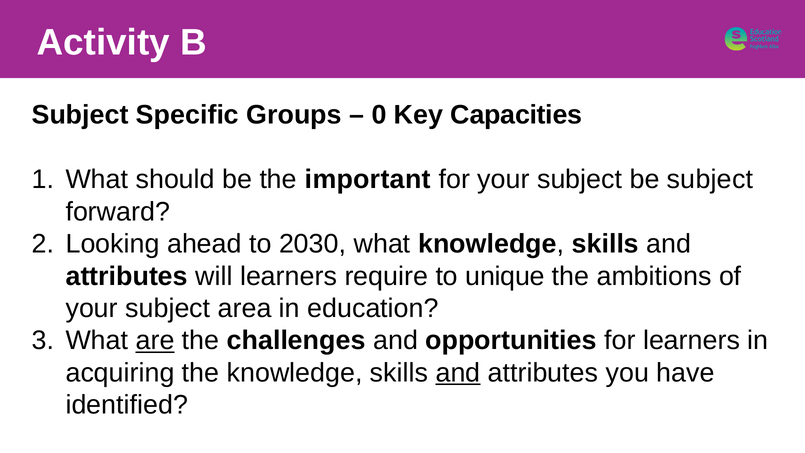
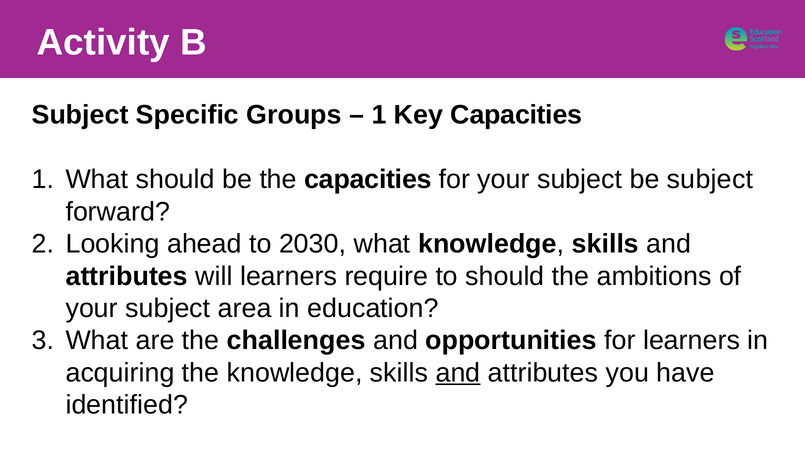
0 at (379, 115): 0 -> 1
the important: important -> capacities
to unique: unique -> should
are underline: present -> none
